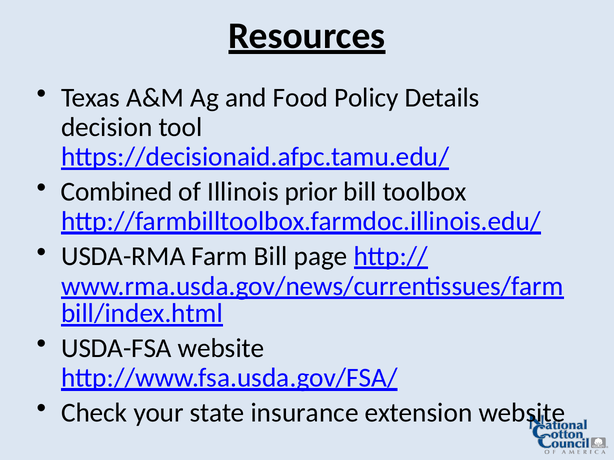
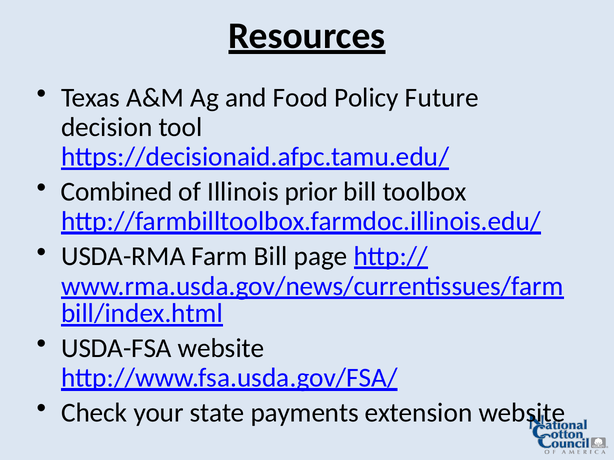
Details: Details -> Future
insurance: insurance -> payments
